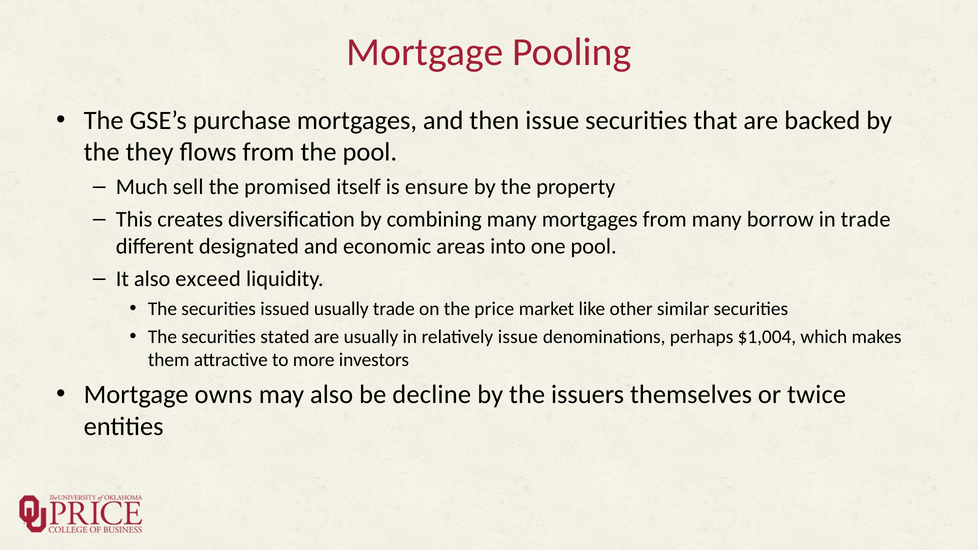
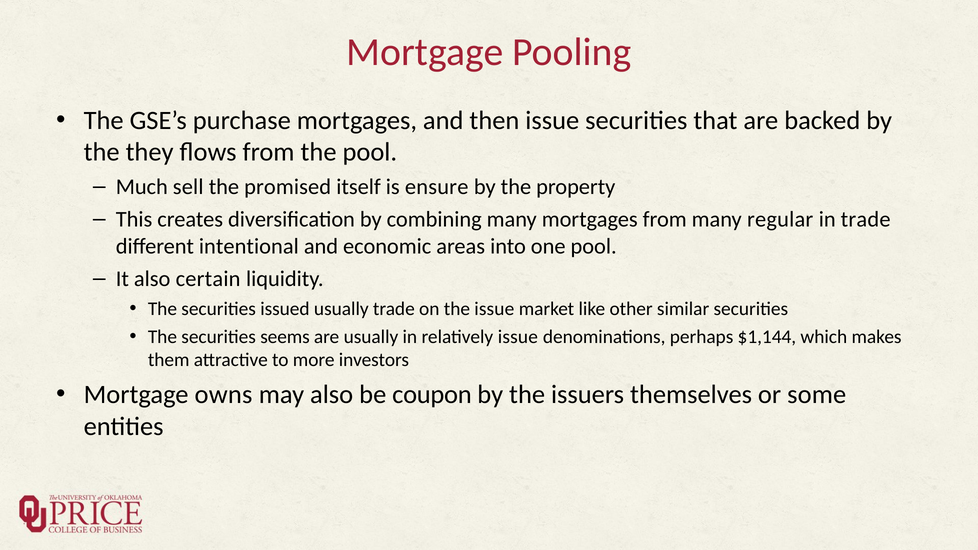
borrow: borrow -> regular
designated: designated -> intentional
exceed: exceed -> certain
the price: price -> issue
stated: stated -> seems
$1,004: $1,004 -> $1,144
decline: decline -> coupon
twice: twice -> some
